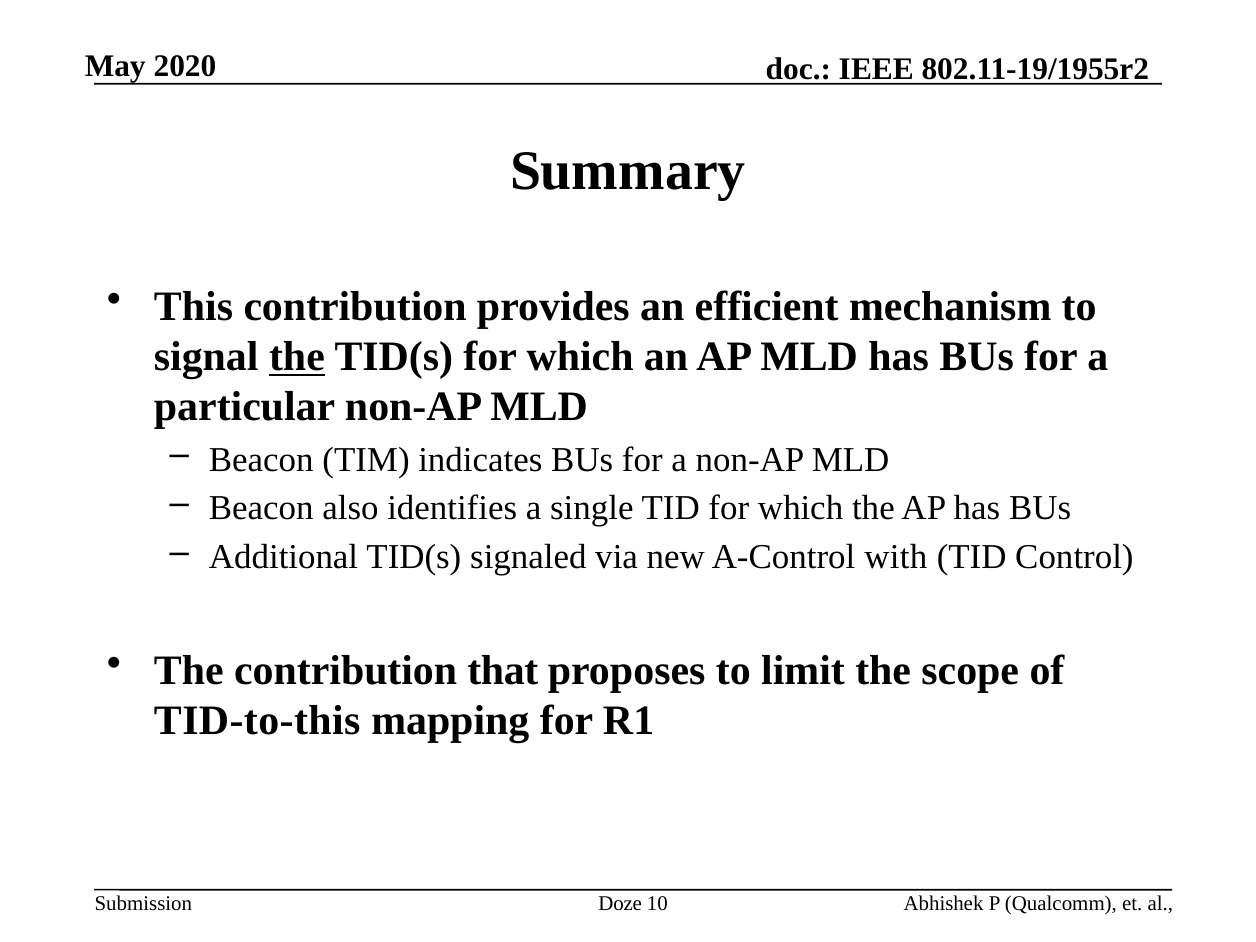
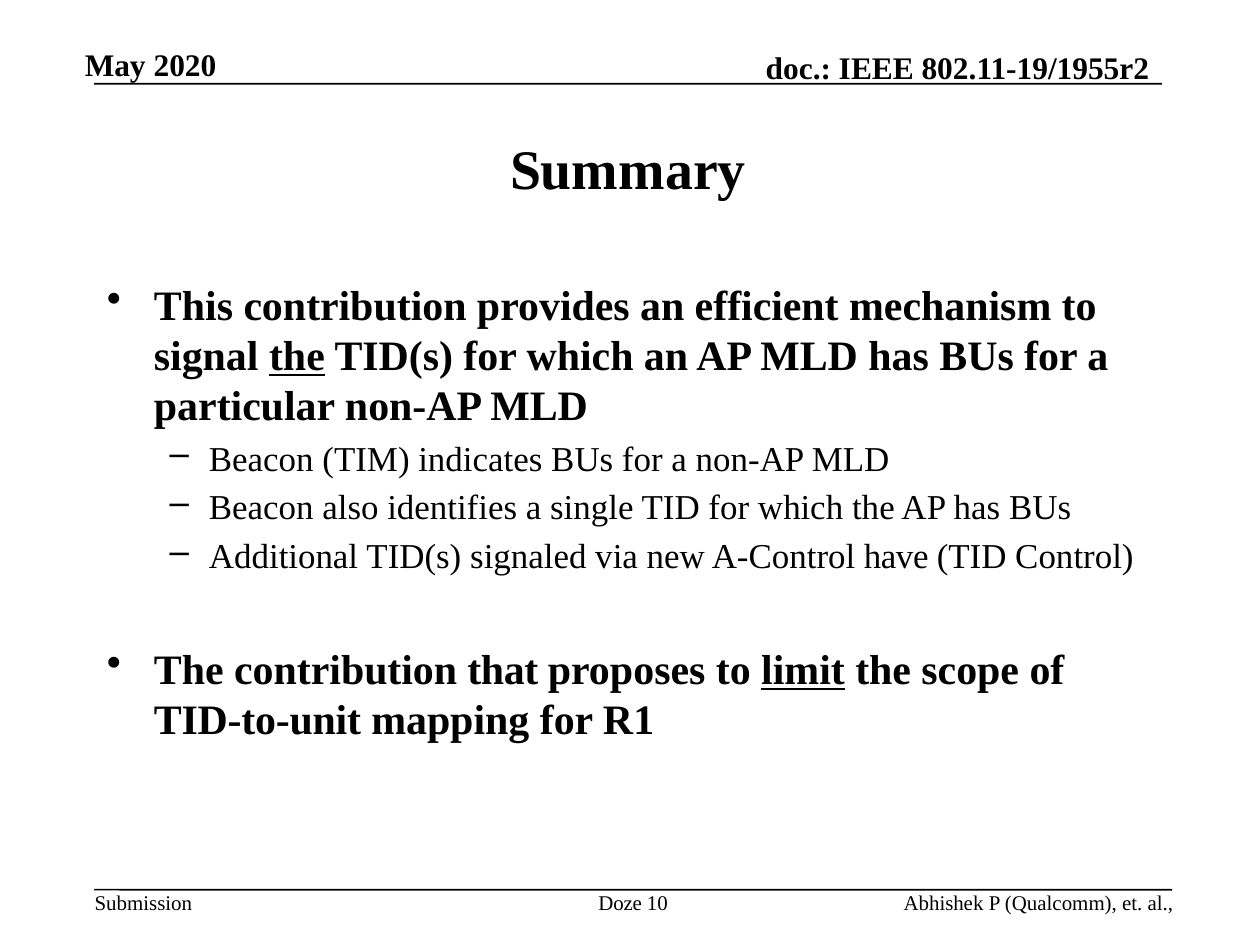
with: with -> have
limit underline: none -> present
TID-to-this: TID-to-this -> TID-to-unit
